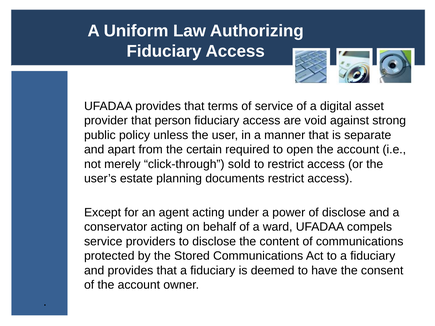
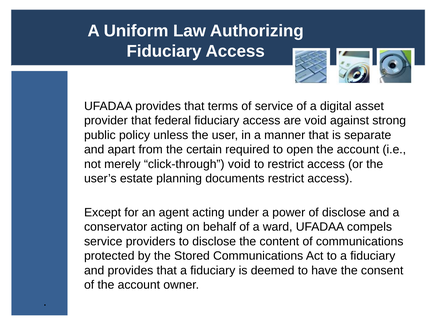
person: person -> federal
click-through sold: sold -> void
